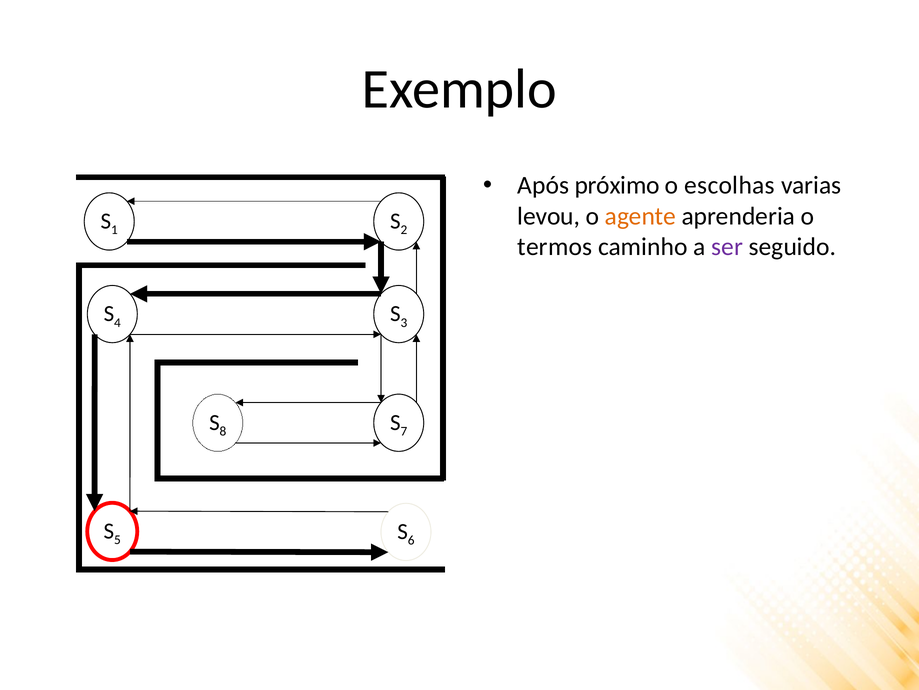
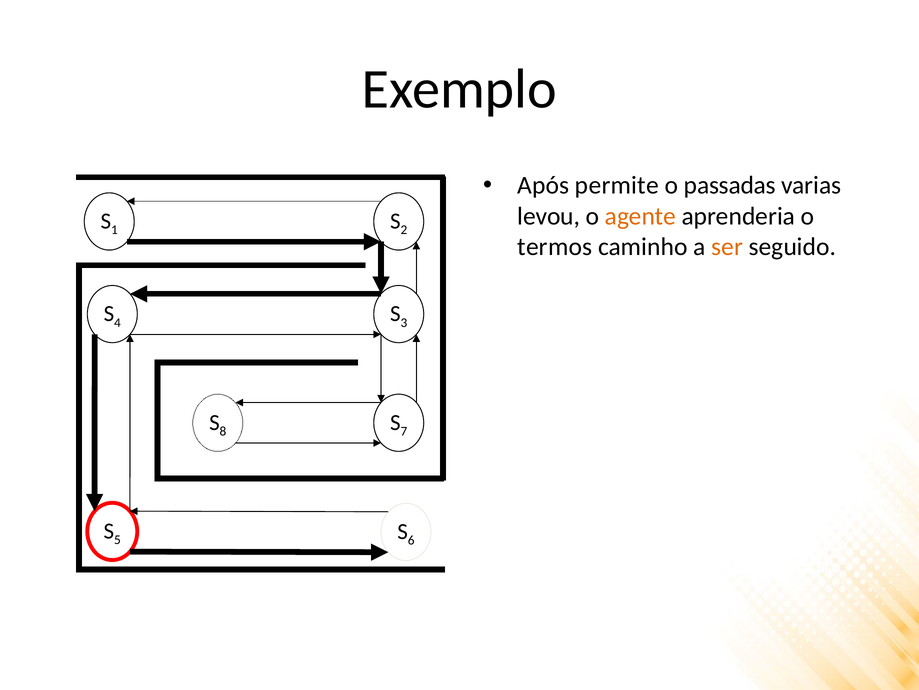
próximo: próximo -> permite
escolhas: escolhas -> passadas
ser colour: purple -> orange
